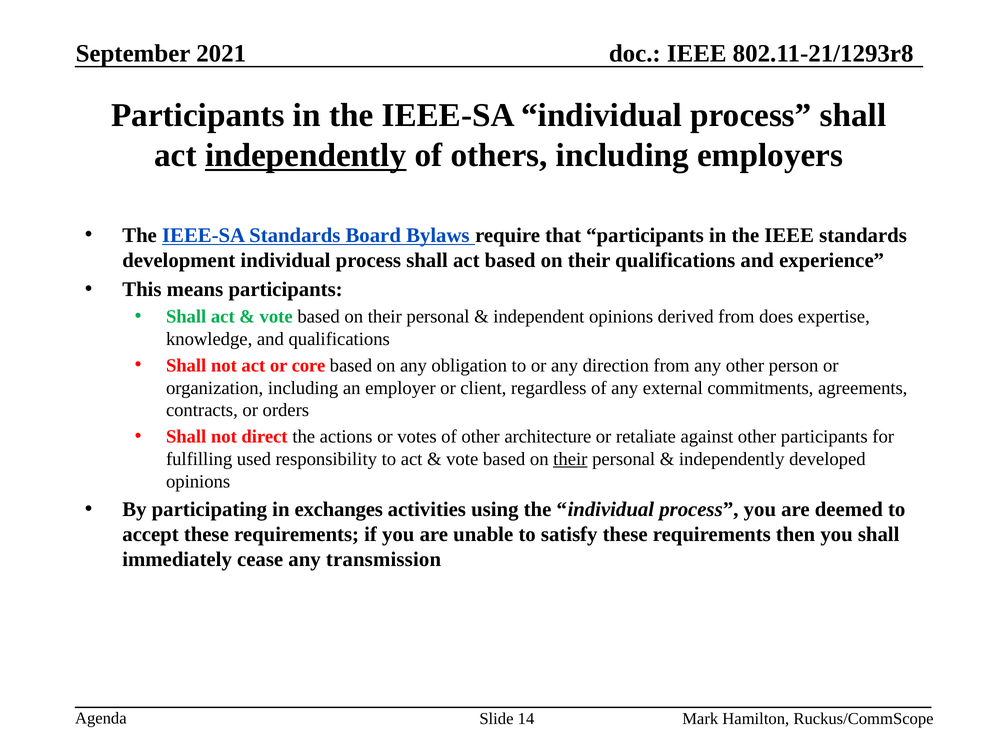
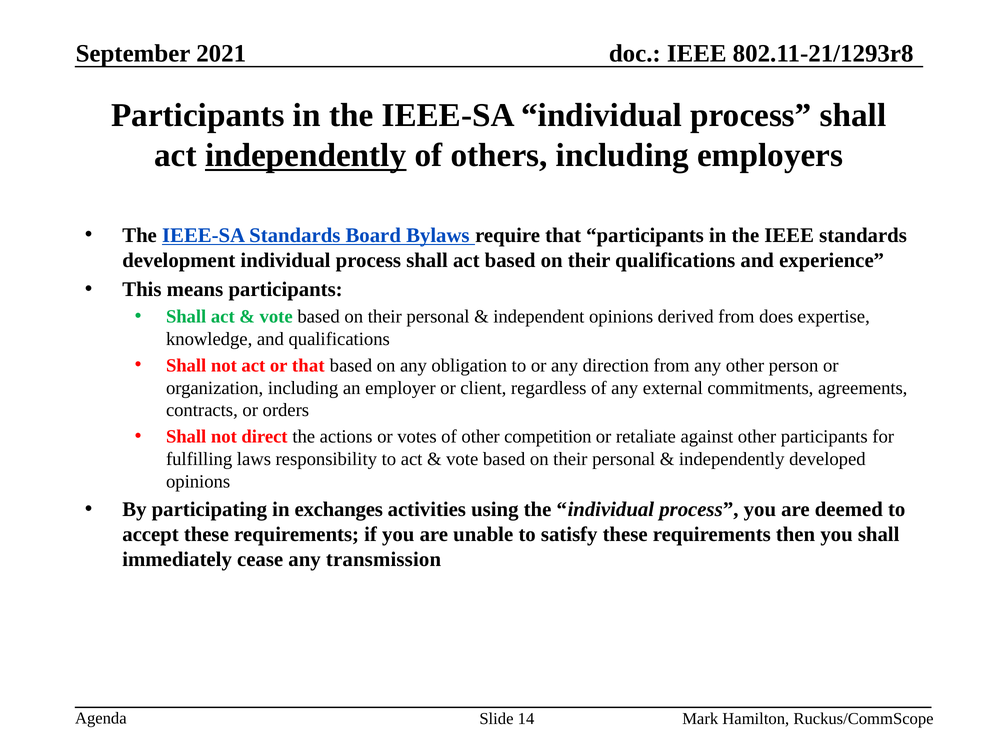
or core: core -> that
architecture: architecture -> competition
used: used -> laws
their at (570, 459) underline: present -> none
